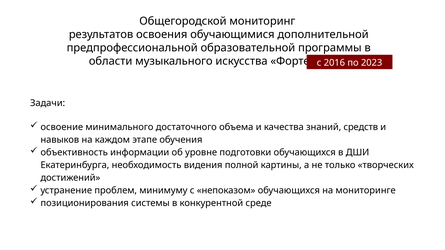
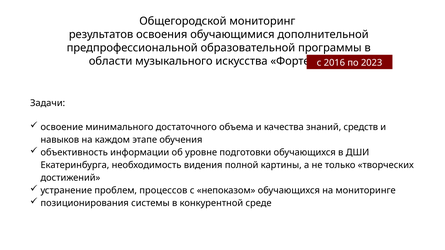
минимуму: минимуму -> процессов
